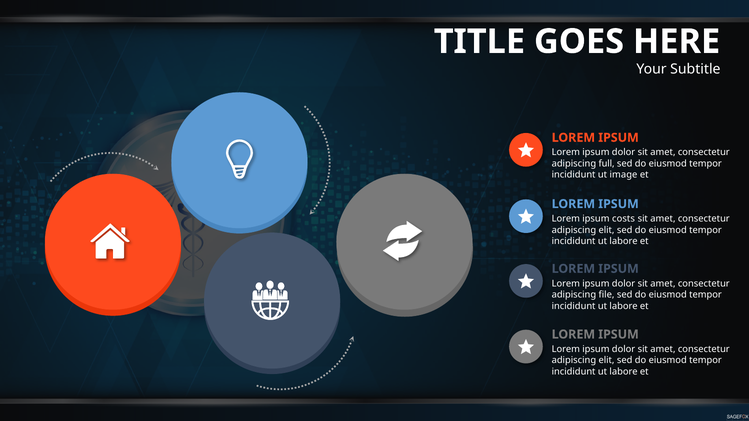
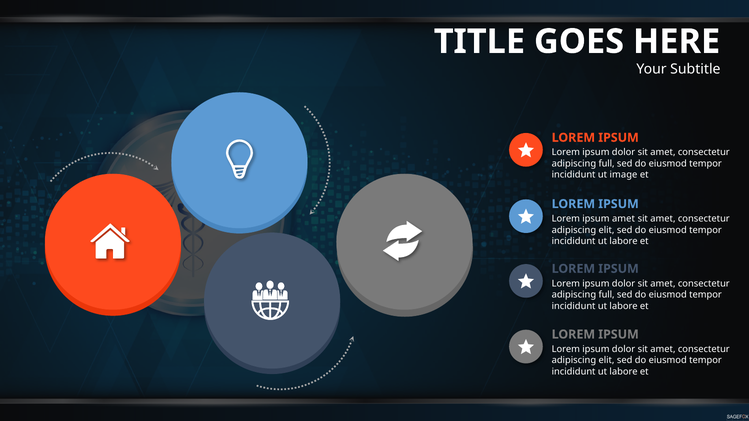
ipsum costs: costs -> amet
file at (606, 295): file -> full
